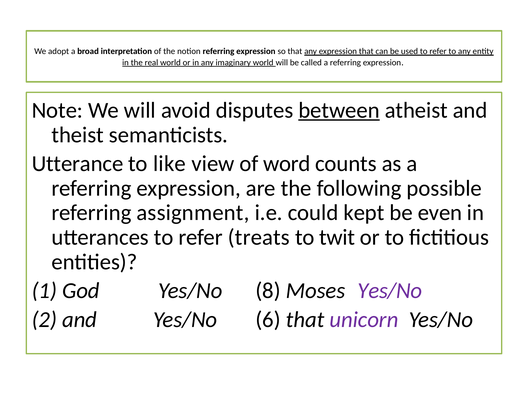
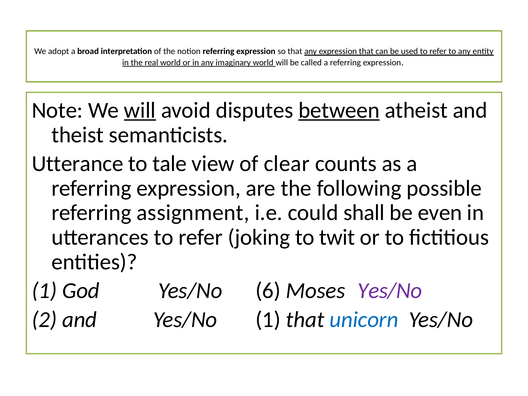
will at (140, 110) underline: none -> present
like: like -> tale
word: word -> clear
kept: kept -> shall
treats: treats -> joking
8: 8 -> 6
Yes/No 6: 6 -> 1
unicorn colour: purple -> blue
